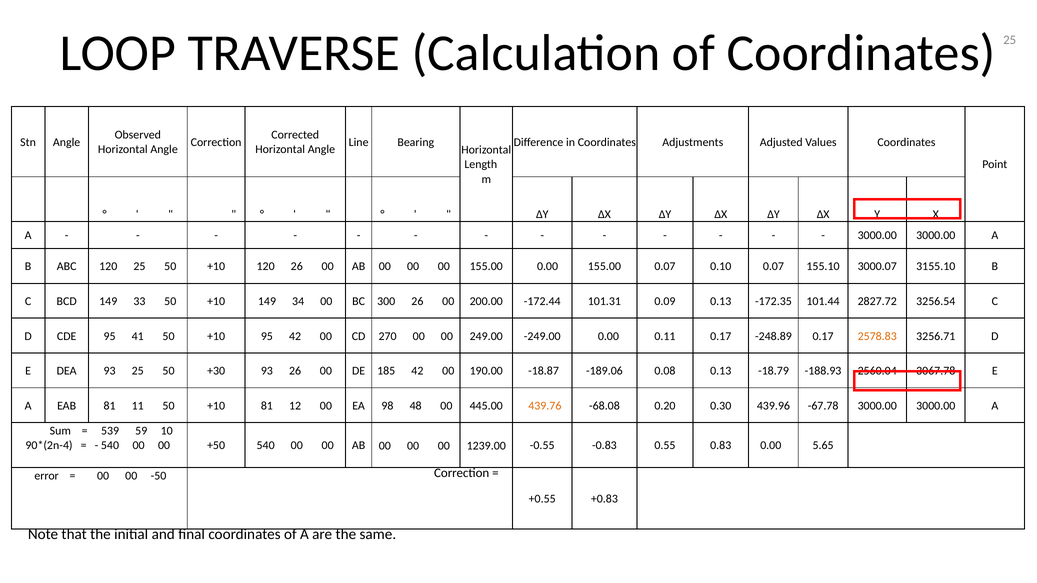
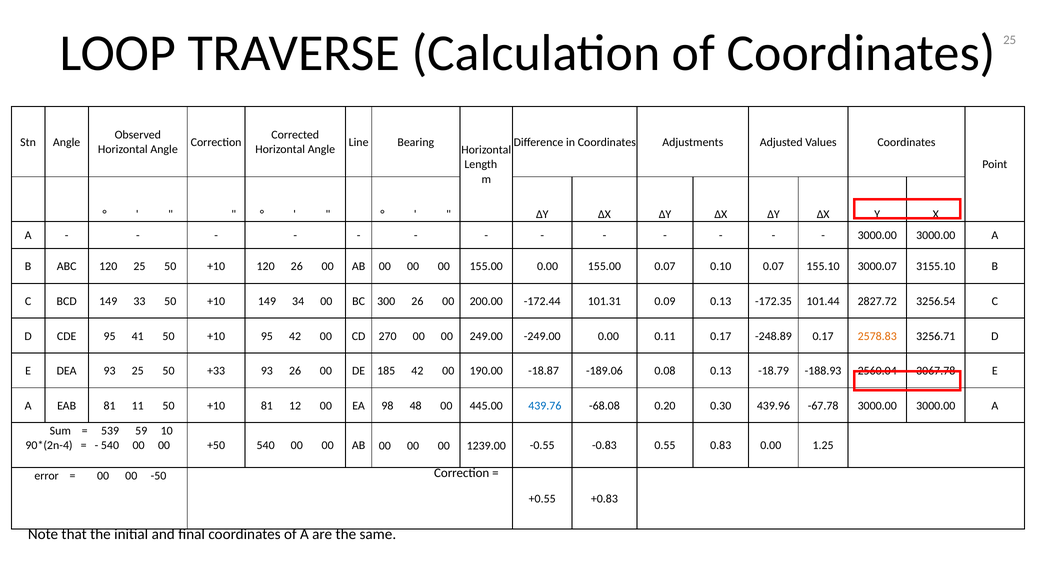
+30: +30 -> +33
439.76 colour: orange -> blue
5.65: 5.65 -> 1.25
